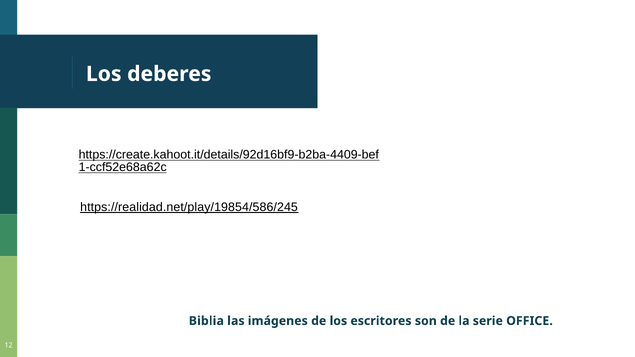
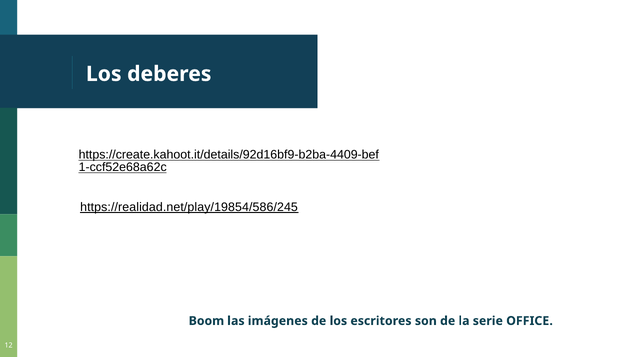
Biblia: Biblia -> Boom
